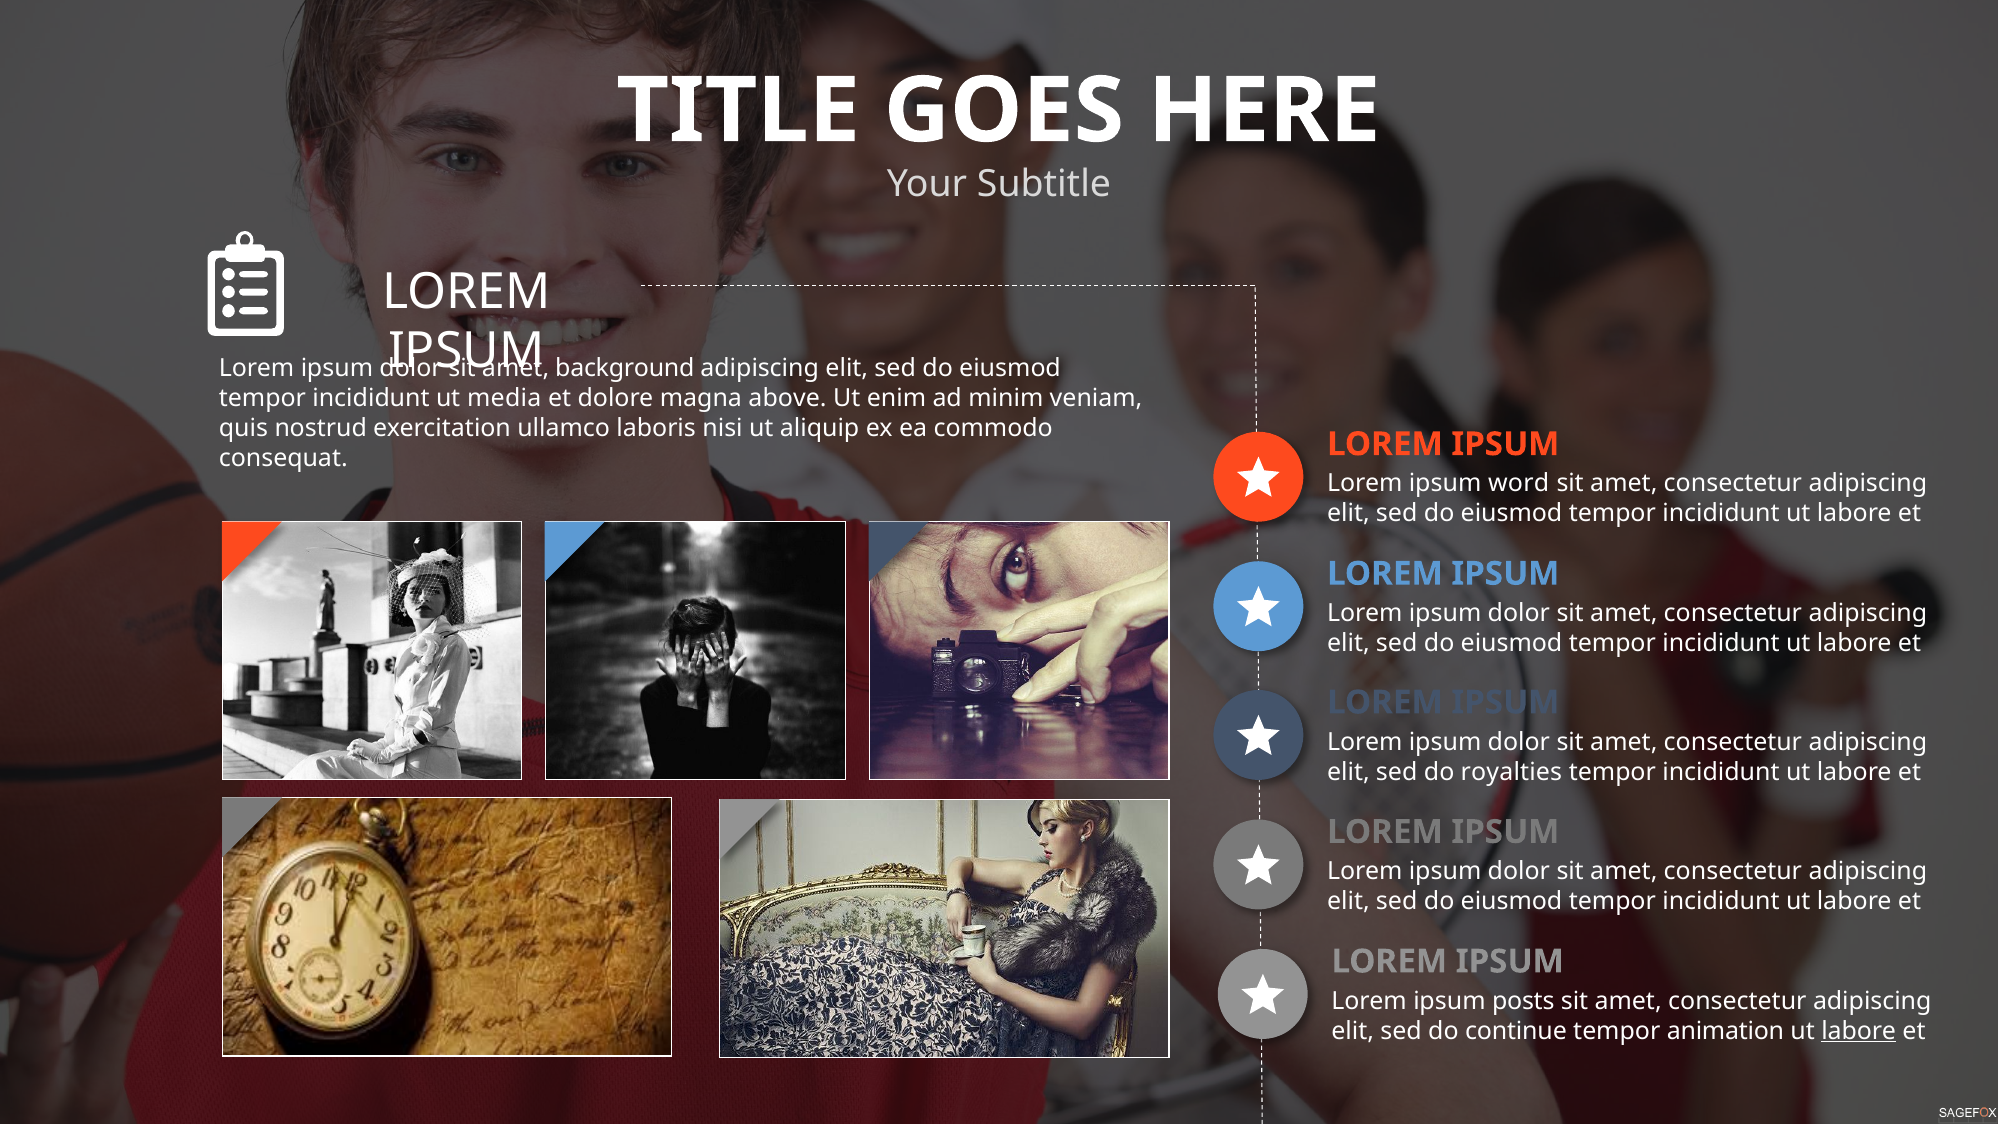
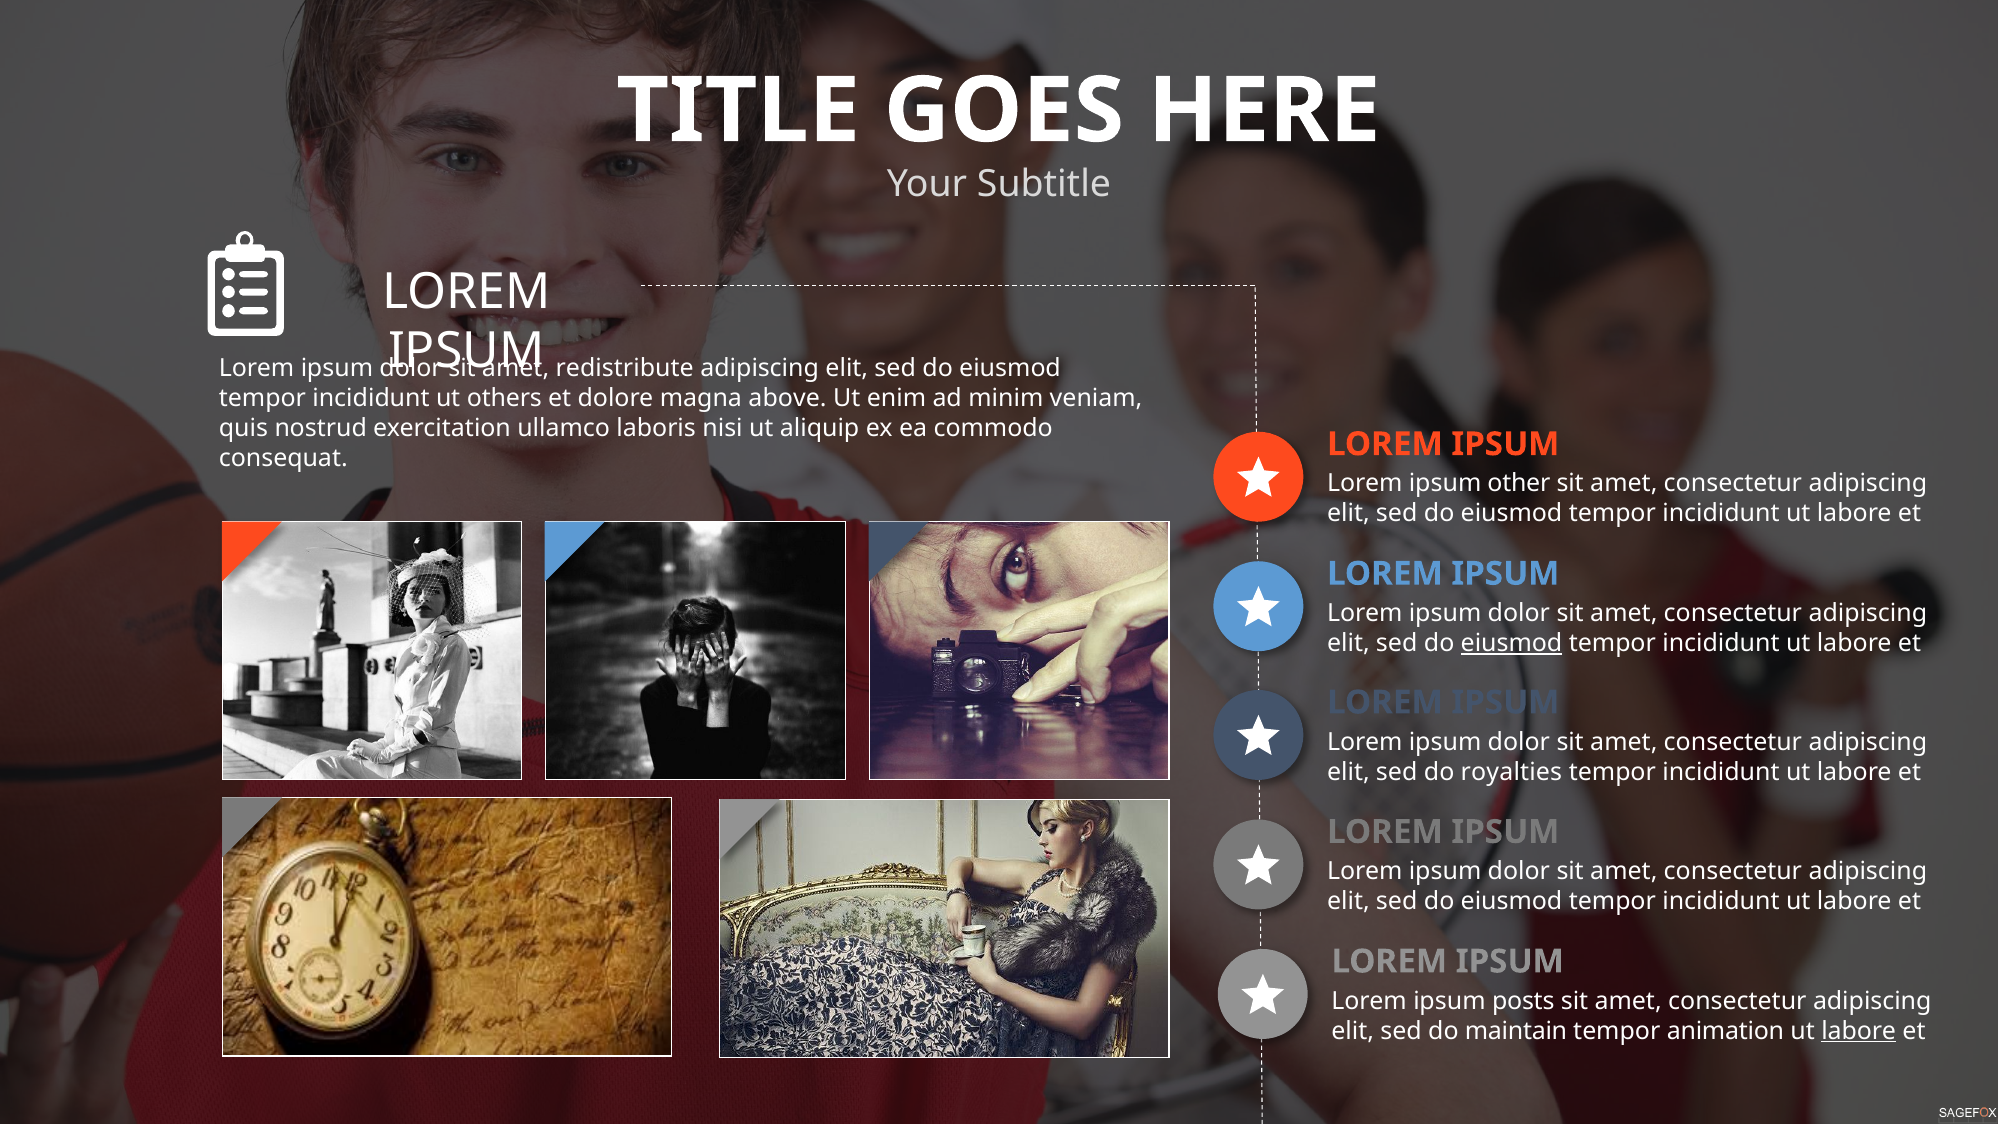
background: background -> redistribute
media: media -> others
word: word -> other
eiusmod at (1512, 643) underline: none -> present
continue: continue -> maintain
